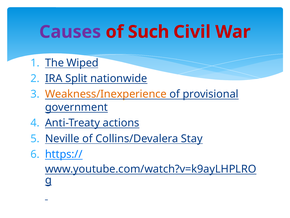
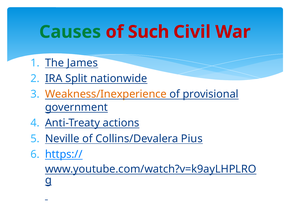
Causes colour: purple -> green
Wiped: Wiped -> James
Stay: Stay -> Pius
